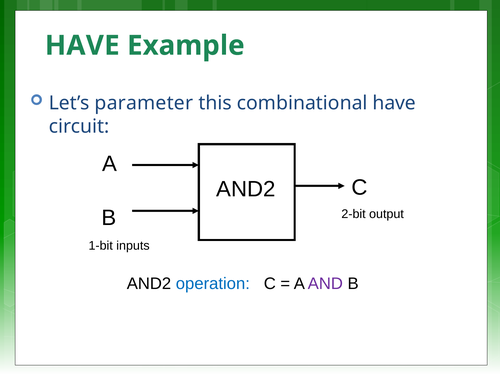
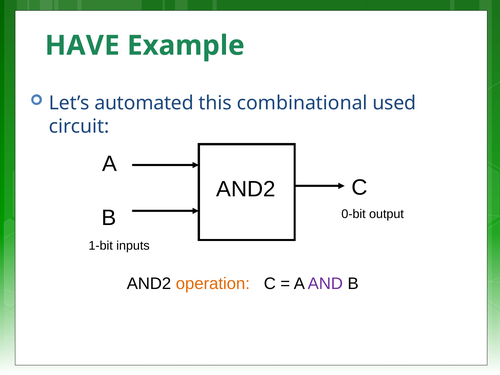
parameter: parameter -> automated
combinational have: have -> used
2-bit: 2-bit -> 0-bit
operation colour: blue -> orange
